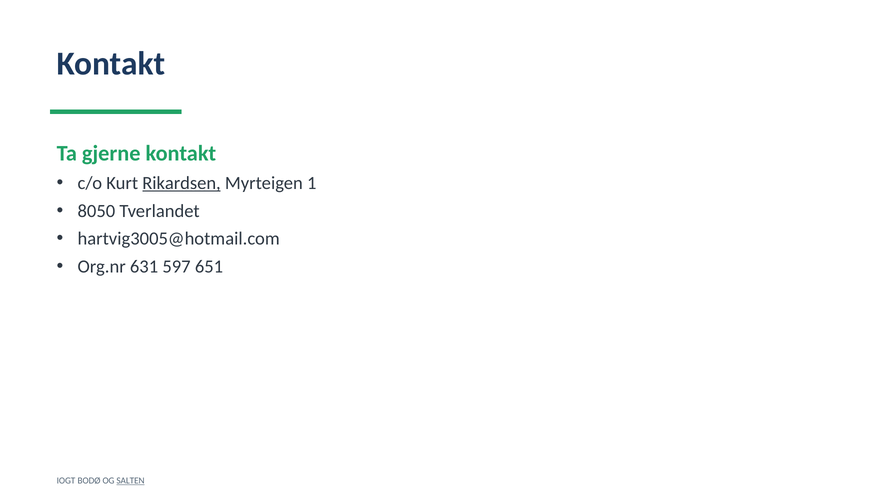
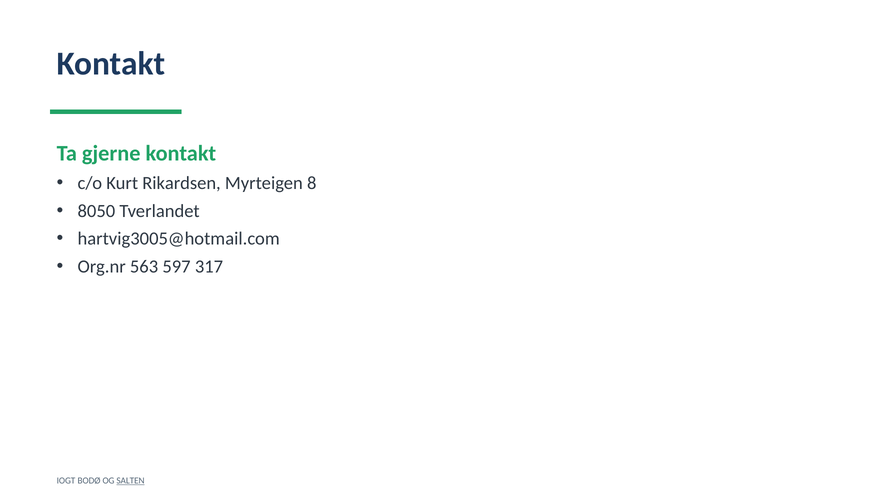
Rikardsen underline: present -> none
1: 1 -> 8
631: 631 -> 563
651: 651 -> 317
